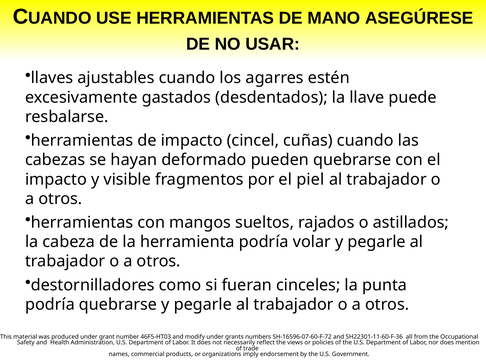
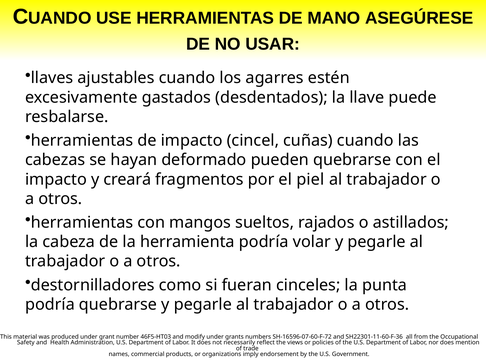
visible: visible -> creará
